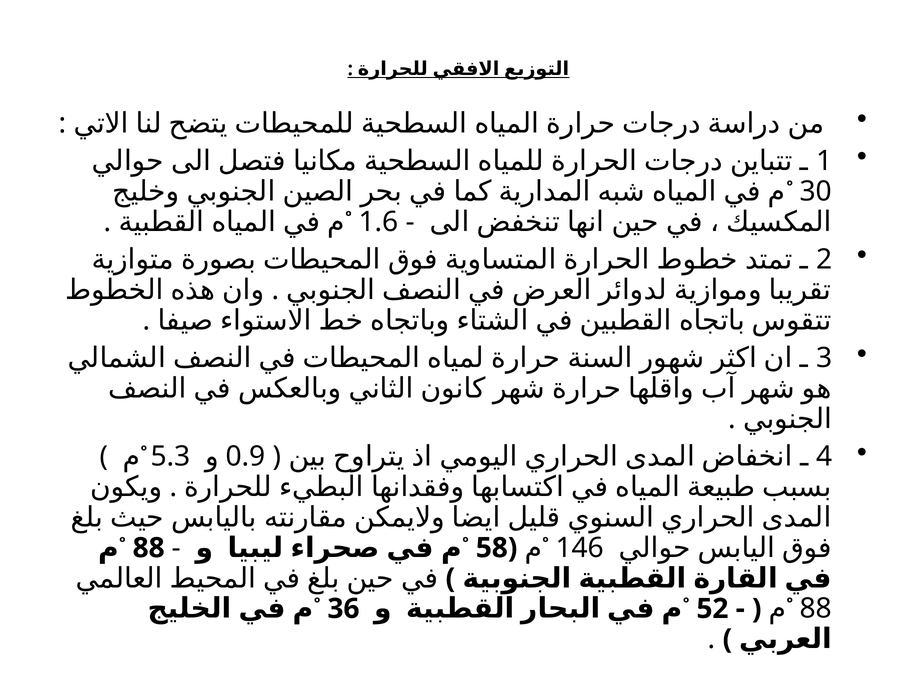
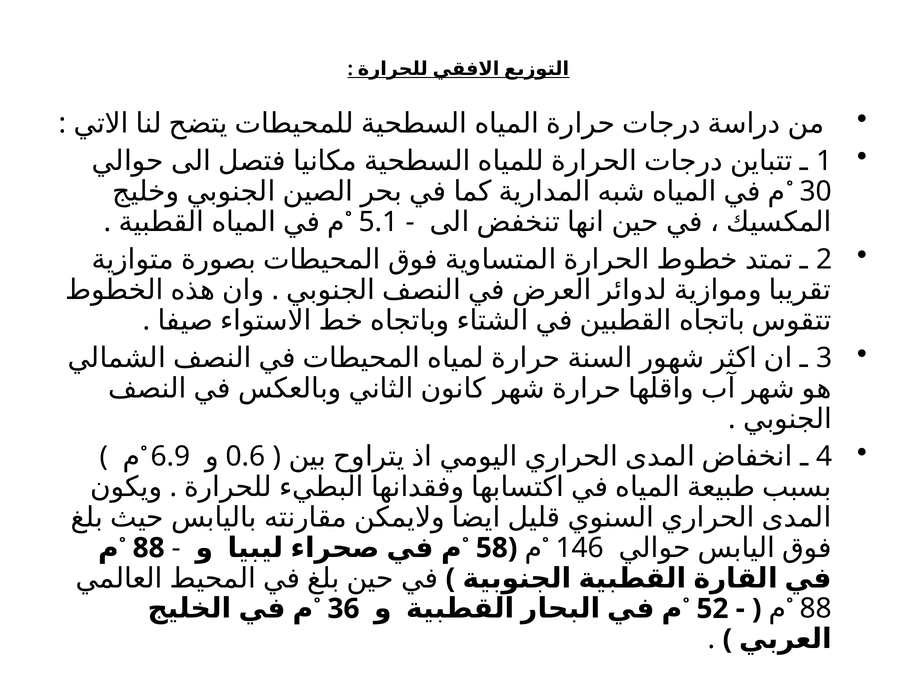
1.6: 1.6 -> 5.1
5.3: 5.3 -> 6.9
0.9: 0.9 -> 0.6
